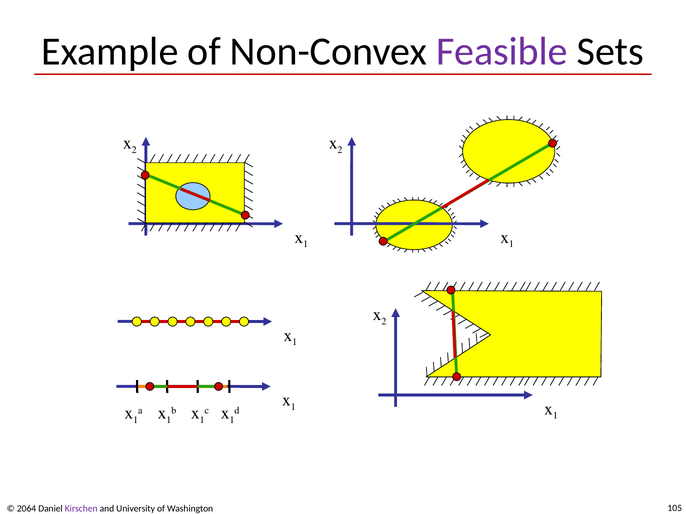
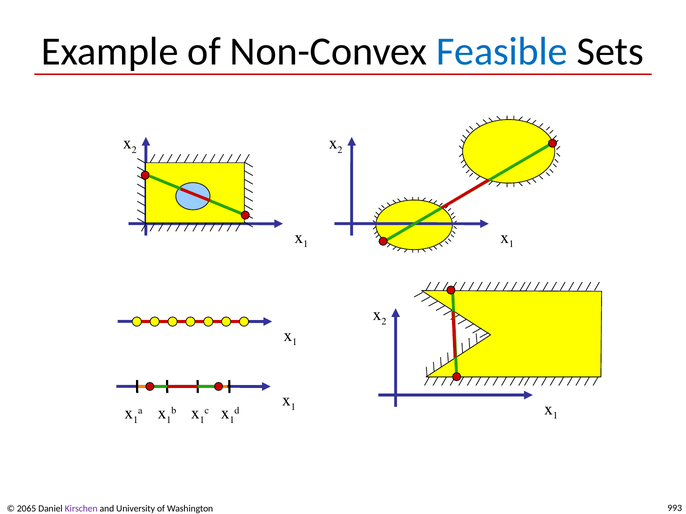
Feasible colour: purple -> blue
2064: 2064 -> 2065
105: 105 -> 993
